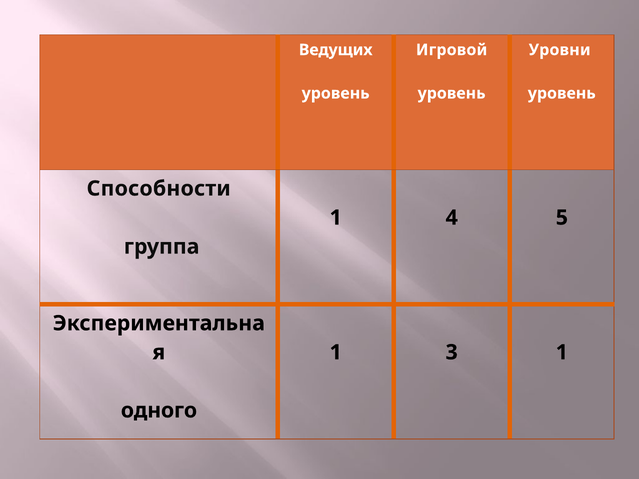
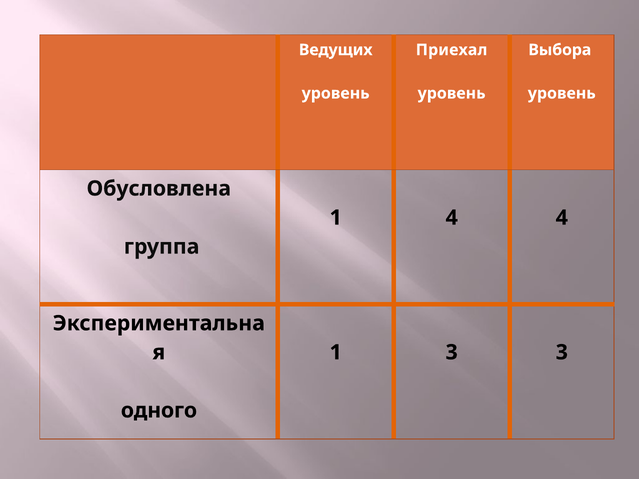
Игровой: Игровой -> Приехал
Уровни: Уровни -> Выбора
Способности: Способности -> Обусловлена
4 5: 5 -> 4
3 1: 1 -> 3
